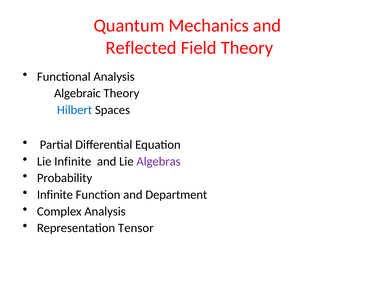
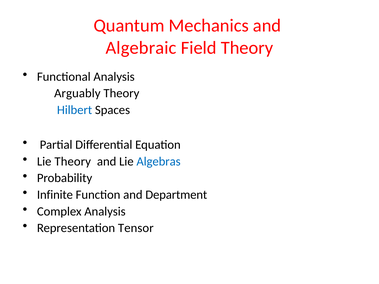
Reflected: Reflected -> Algebraic
Algebraic: Algebraic -> Arguably
Lie Infinite: Infinite -> Theory
Algebras colour: purple -> blue
